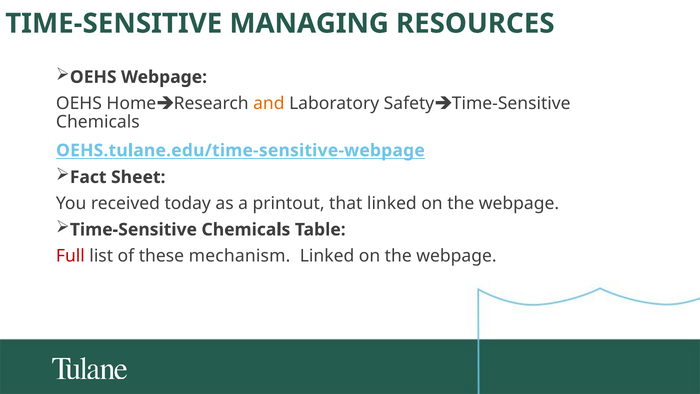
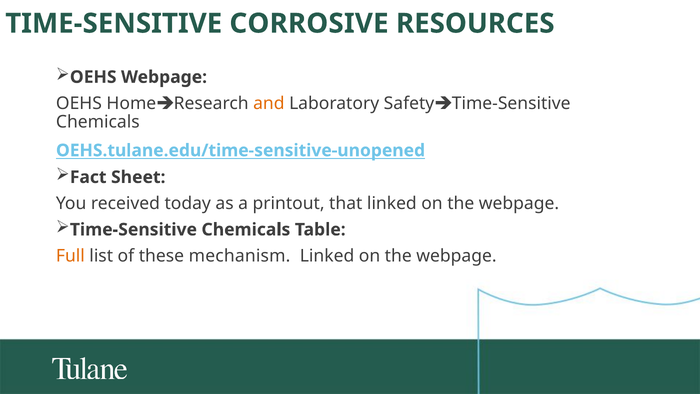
MANAGING: MANAGING -> CORROSIVE
OEHS.tulane.edu/time-sensitive-webpage: OEHS.tulane.edu/time-sensitive-webpage -> OEHS.tulane.edu/time-sensitive-unopened
Full colour: red -> orange
